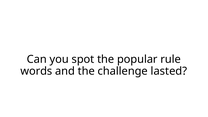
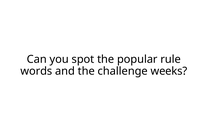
lasted: lasted -> weeks
